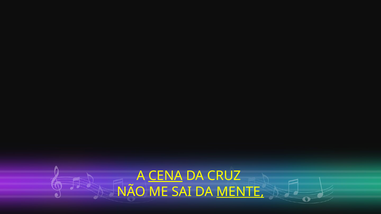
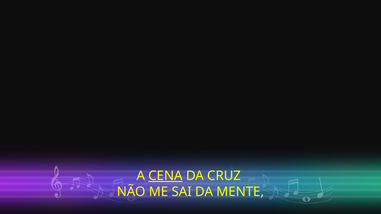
MENTE underline: present -> none
